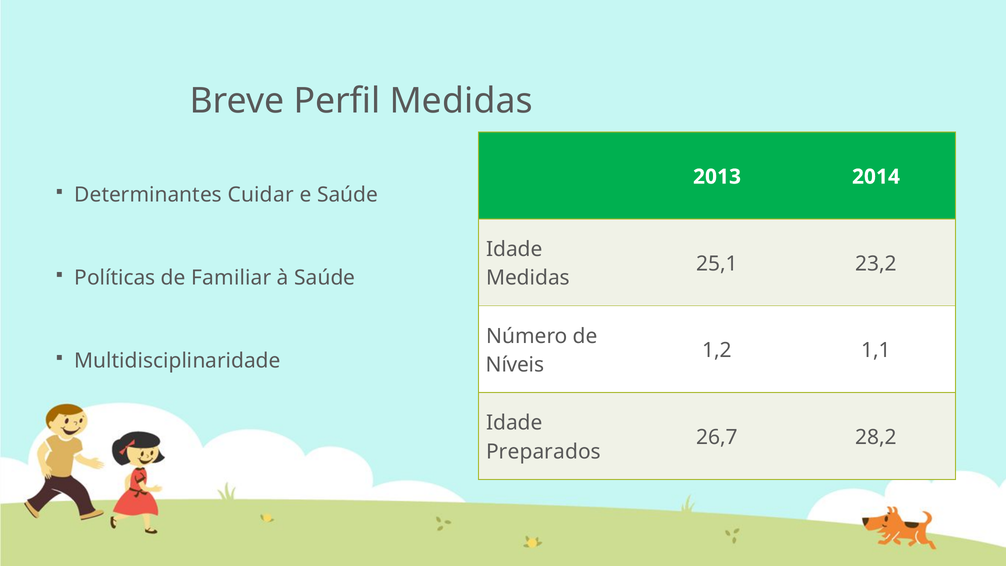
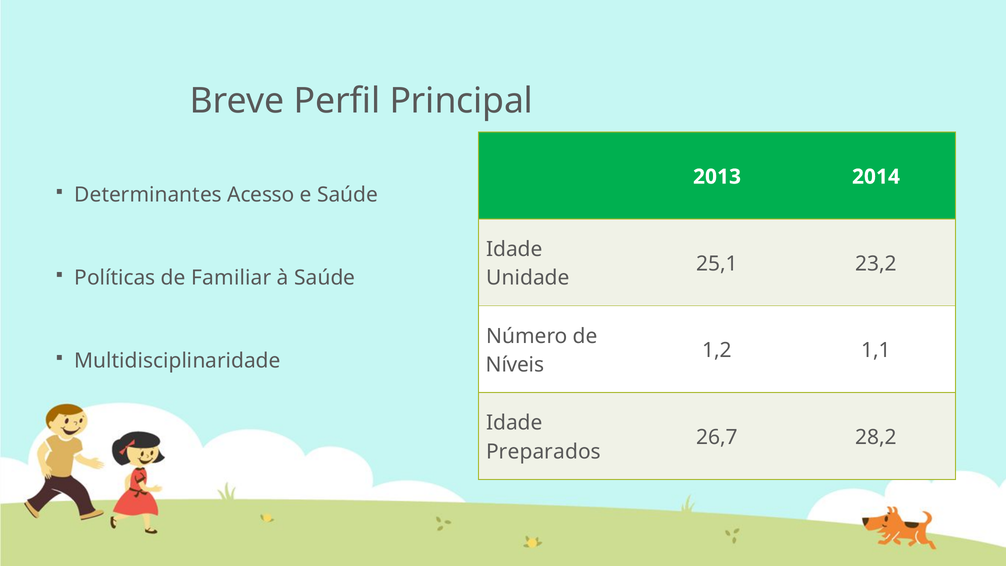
Perfil Medidas: Medidas -> Principal
Cuidar: Cuidar -> Acesso
Medidas at (528, 278): Medidas -> Unidade
